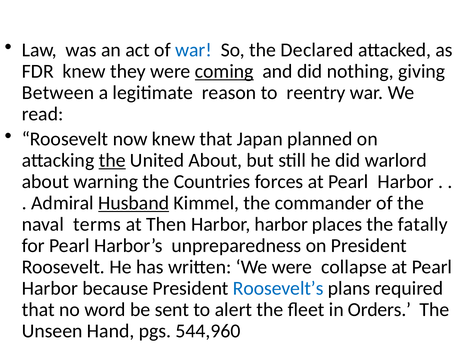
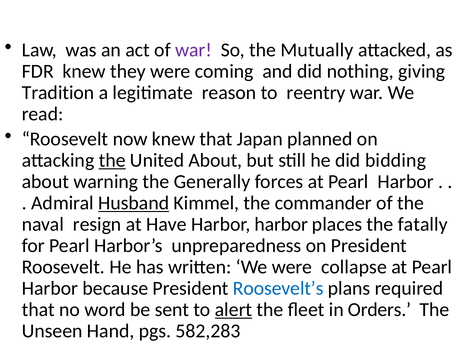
war at (194, 50) colour: blue -> purple
Declared: Declared -> Mutually
coming underline: present -> none
Between: Between -> Tradition
warlord: warlord -> bidding
Countries: Countries -> Generally
terms: terms -> resign
Then: Then -> Have
alert underline: none -> present
544,960: 544,960 -> 582,283
